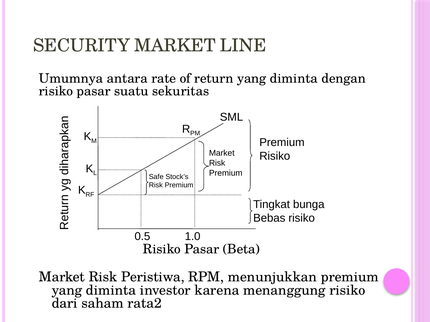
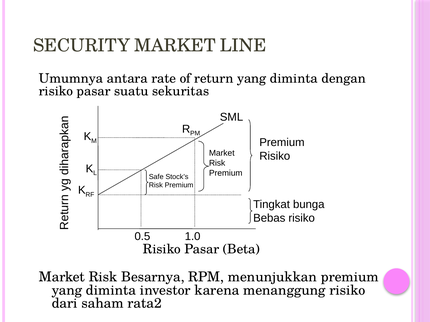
Peristiwa: Peristiwa -> Besarnya
